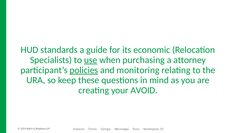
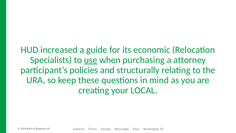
standards: standards -> increased
policies underline: present -> none
monitoring: monitoring -> structurally
AVOID: AVOID -> LOCAL
